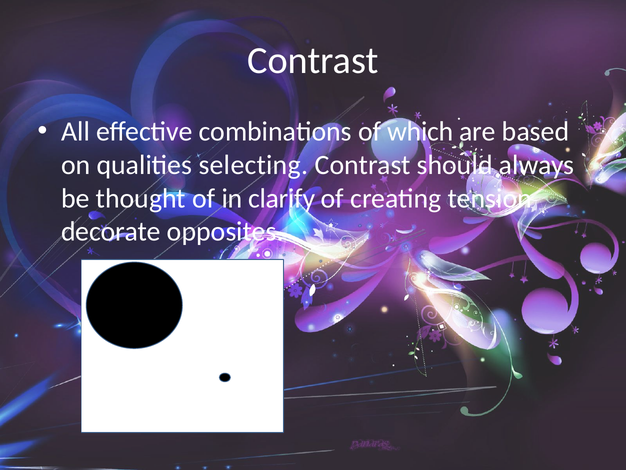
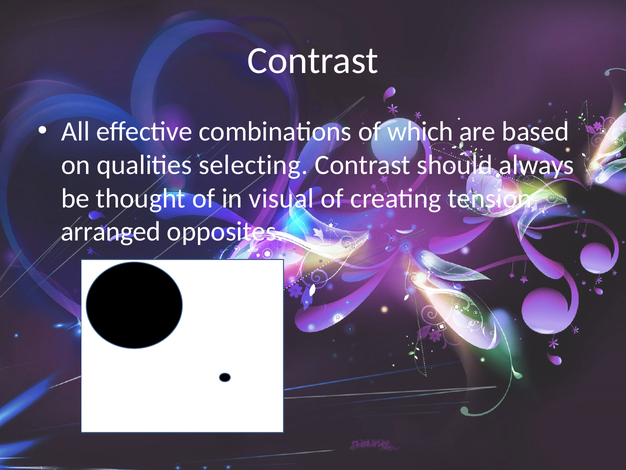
clarify: clarify -> visual
decorate: decorate -> arranged
